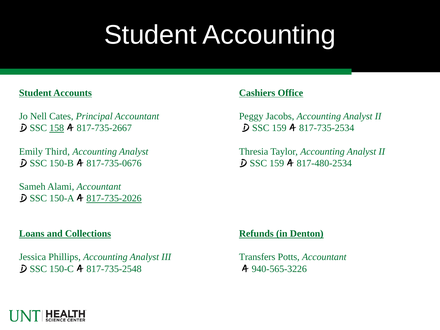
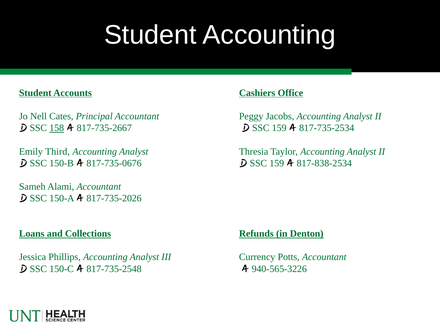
817-480-2534: 817-480-2534 -> 817-838-2534
817-735-2026 underline: present -> none
Transfers: Transfers -> Currency
